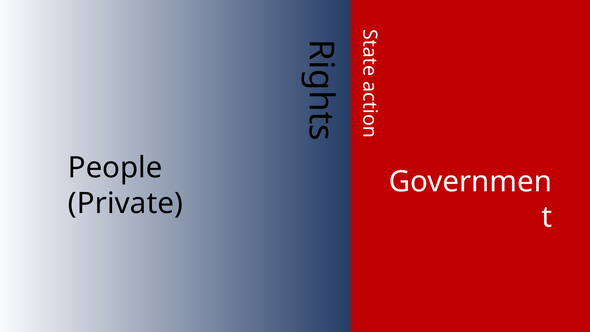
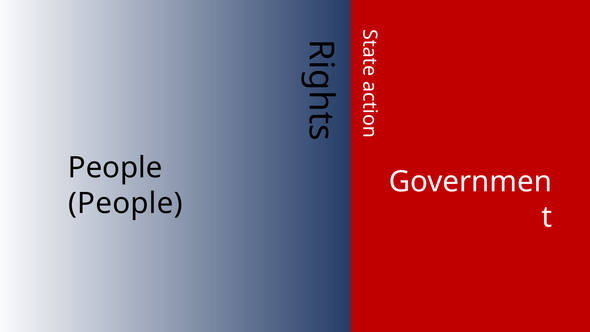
Private at (125, 203): Private -> People
